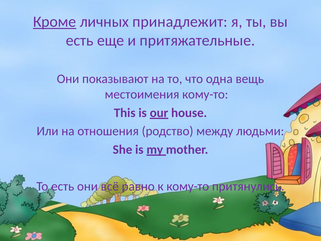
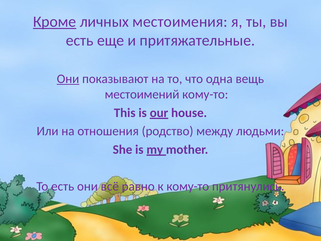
принадлежит: принадлежит -> местоимения
Они at (68, 79) underline: none -> present
местоимения: местоимения -> местоимений
